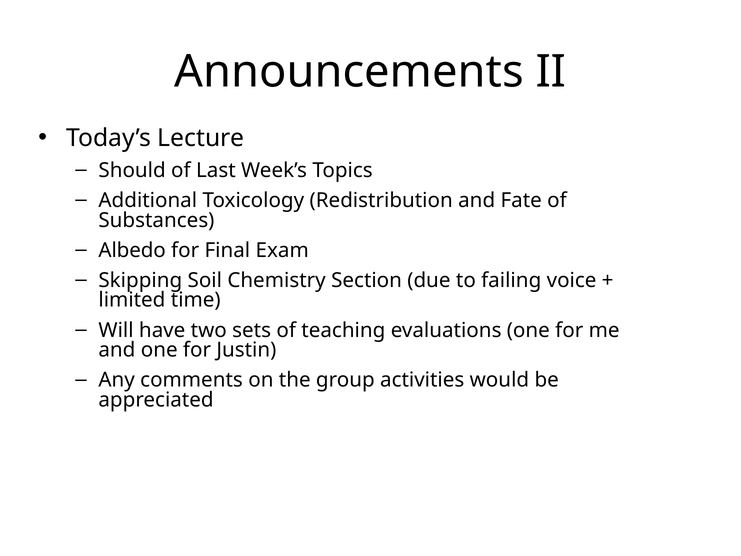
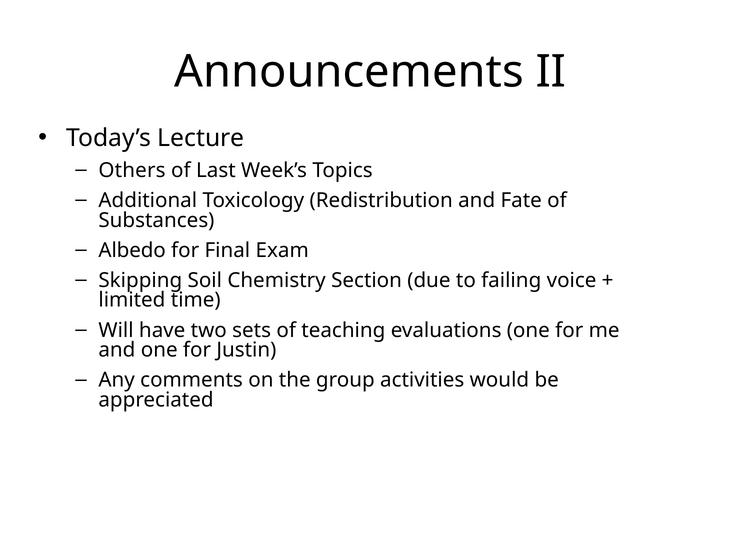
Should: Should -> Others
